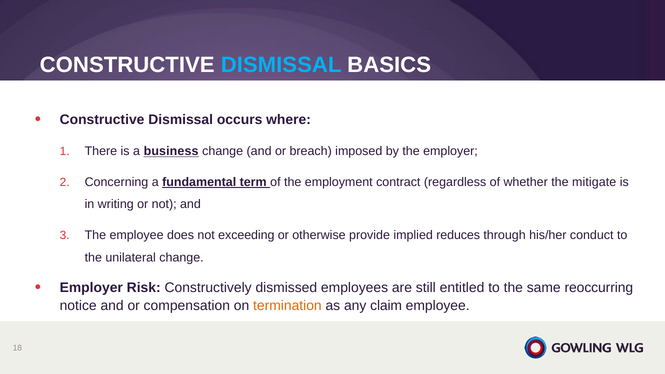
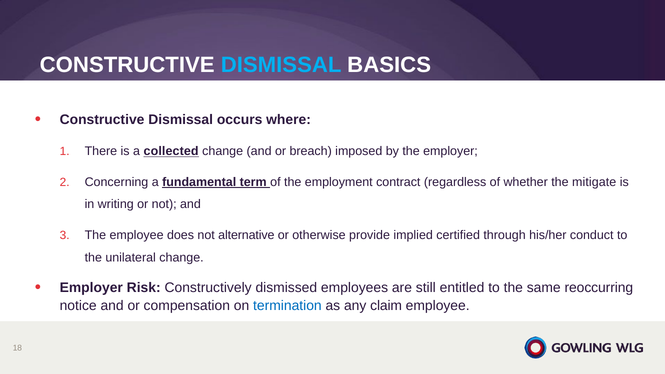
business: business -> collected
exceeding: exceeding -> alternative
reduces: reduces -> certified
termination colour: orange -> blue
